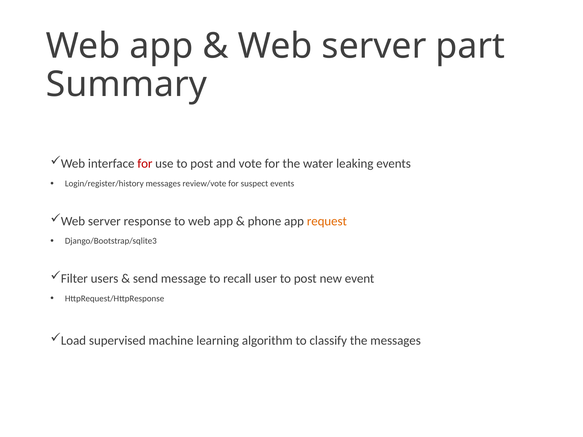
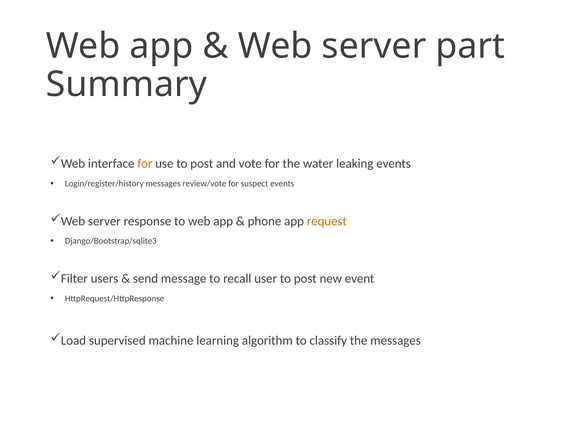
for at (145, 164) colour: red -> orange
